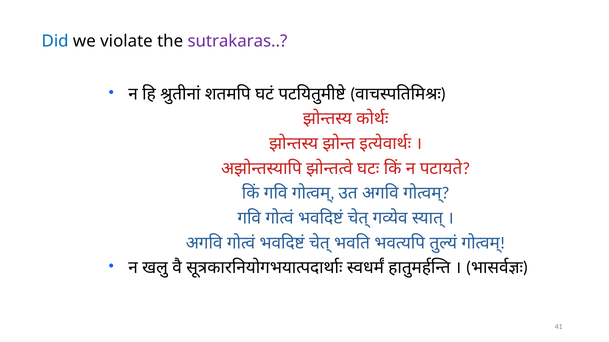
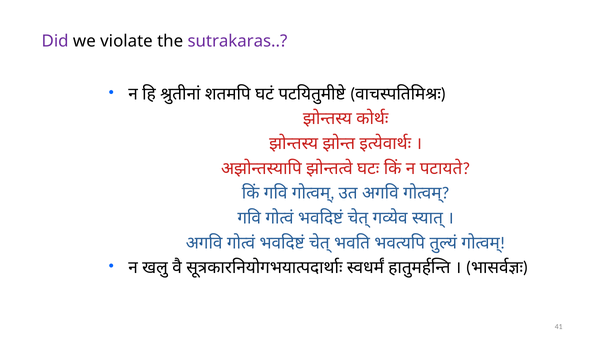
Did colour: blue -> purple
